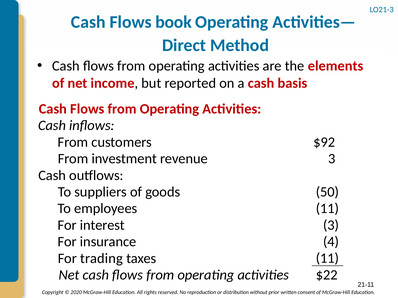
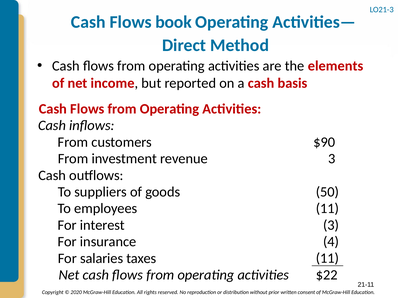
$92: $92 -> $90
trading: trading -> salaries
